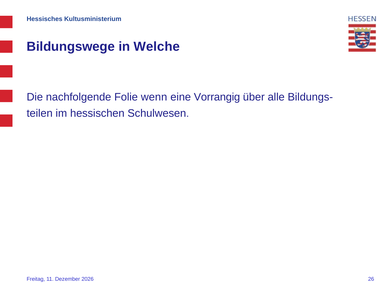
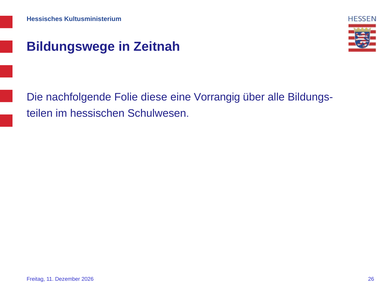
Welche: Welche -> Zeitnah
wenn: wenn -> diese
